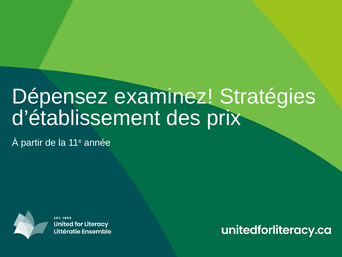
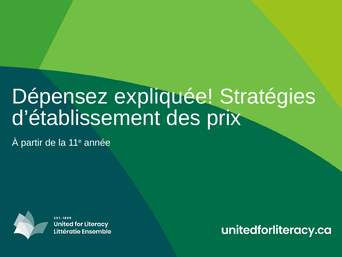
examinez: examinez -> expliquée
